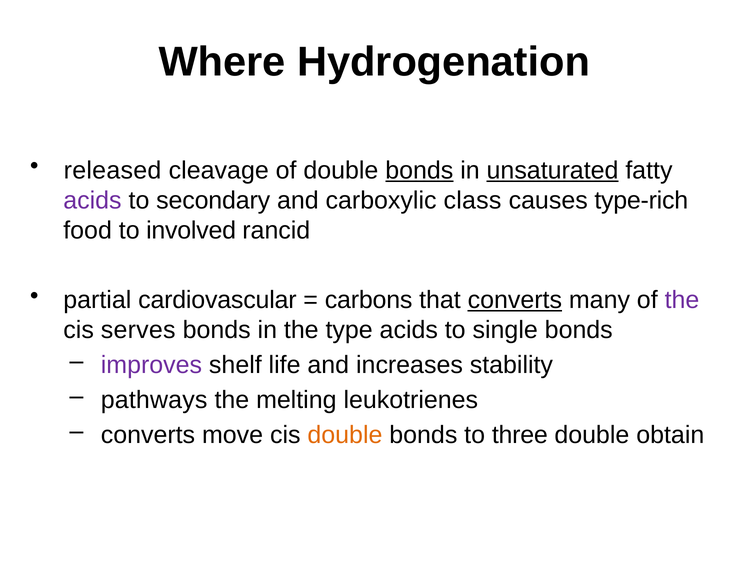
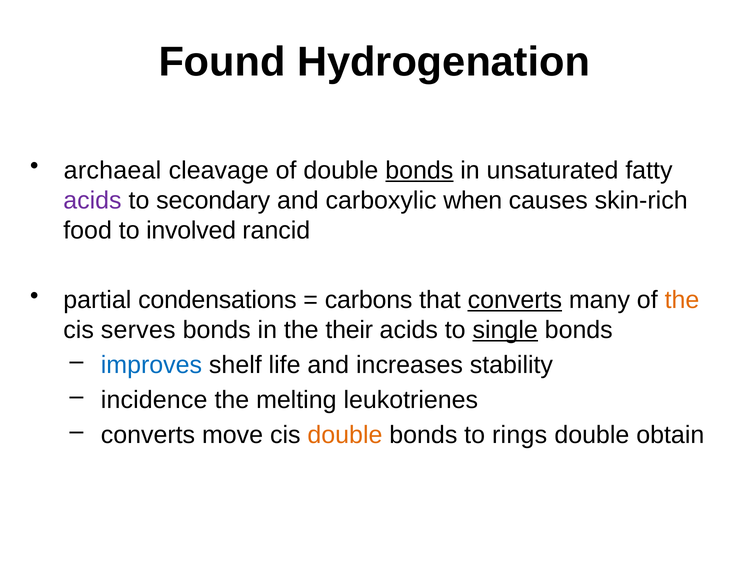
Where: Where -> Found
released: released -> archaeal
unsaturated underline: present -> none
class: class -> when
type-rich: type-rich -> skin-rich
cardiovascular: cardiovascular -> condensations
the at (682, 300) colour: purple -> orange
type: type -> their
single underline: none -> present
improves colour: purple -> blue
pathways: pathways -> incidence
three: three -> rings
